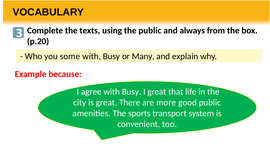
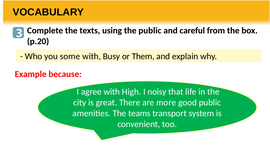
always: always -> careful
Many: Many -> Them
agree with Busy: Busy -> High
I great: great -> noisy
sports: sports -> teams
